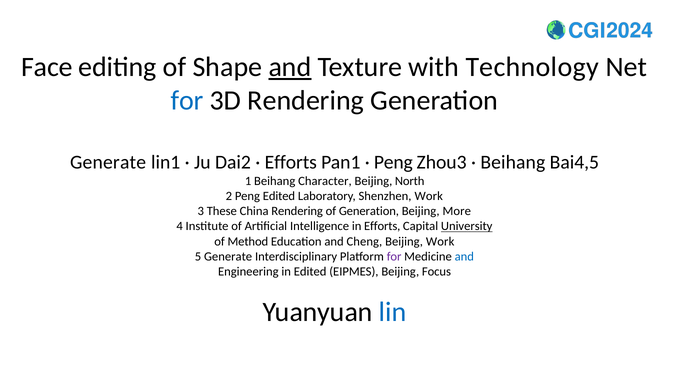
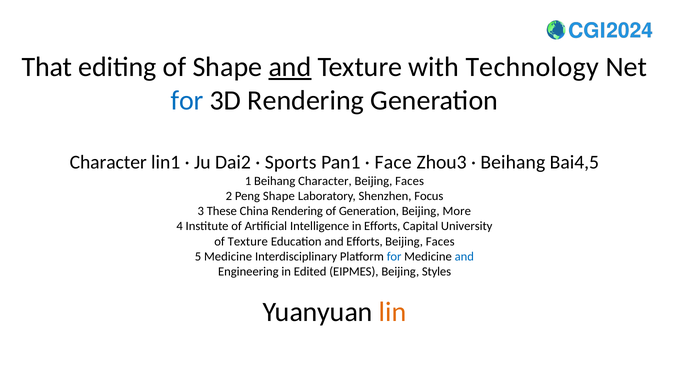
Face: Face -> That
Generate at (108, 162): Generate -> Character
Efforts at (291, 162): Efforts -> Sports
Peng at (393, 162): Peng -> Face
North at (410, 181): North -> Faces
Peng Edited: Edited -> Shape
Shenzhen Work: Work -> Focus
University underline: present -> none
of Method: Method -> Texture
and Cheng: Cheng -> Efforts
Work at (440, 242): Work -> Faces
5 Generate: Generate -> Medicine
for at (394, 257) colour: purple -> blue
Focus: Focus -> Styles
lin colour: blue -> orange
